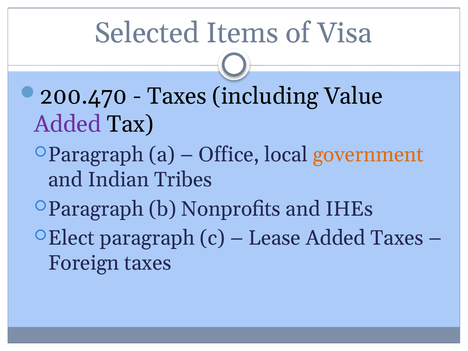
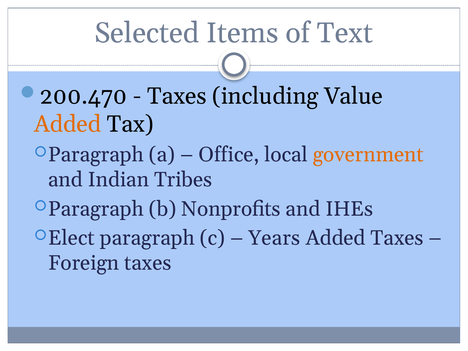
Visa: Visa -> Text
Added at (68, 124) colour: purple -> orange
Lease: Lease -> Years
